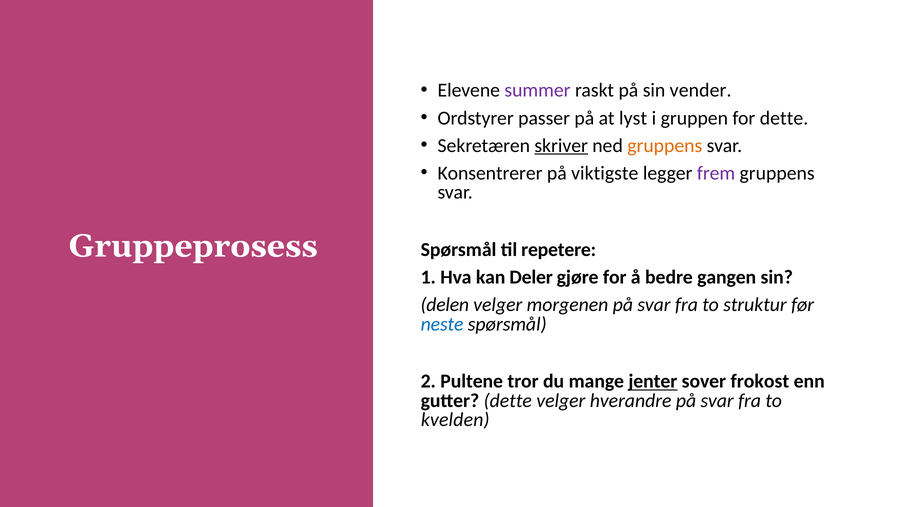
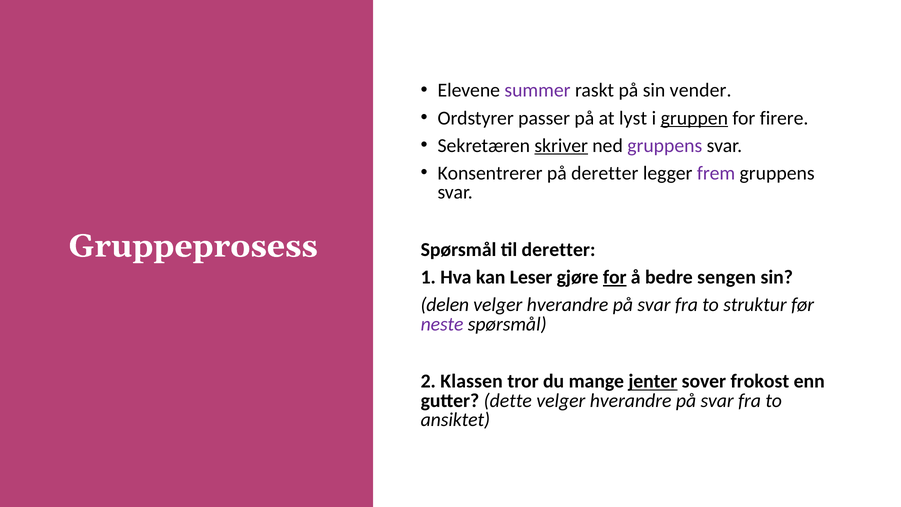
gruppen underline: none -> present
for dette: dette -> firere
gruppens at (665, 146) colour: orange -> purple
på viktigste: viktigste -> deretter
til repetere: repetere -> deretter
Deler: Deler -> Leser
for at (615, 277) underline: none -> present
gangen: gangen -> sengen
morgenen at (568, 305): morgenen -> hverandre
neste colour: blue -> purple
Pultene: Pultene -> Klassen
kvelden: kvelden -> ansiktet
